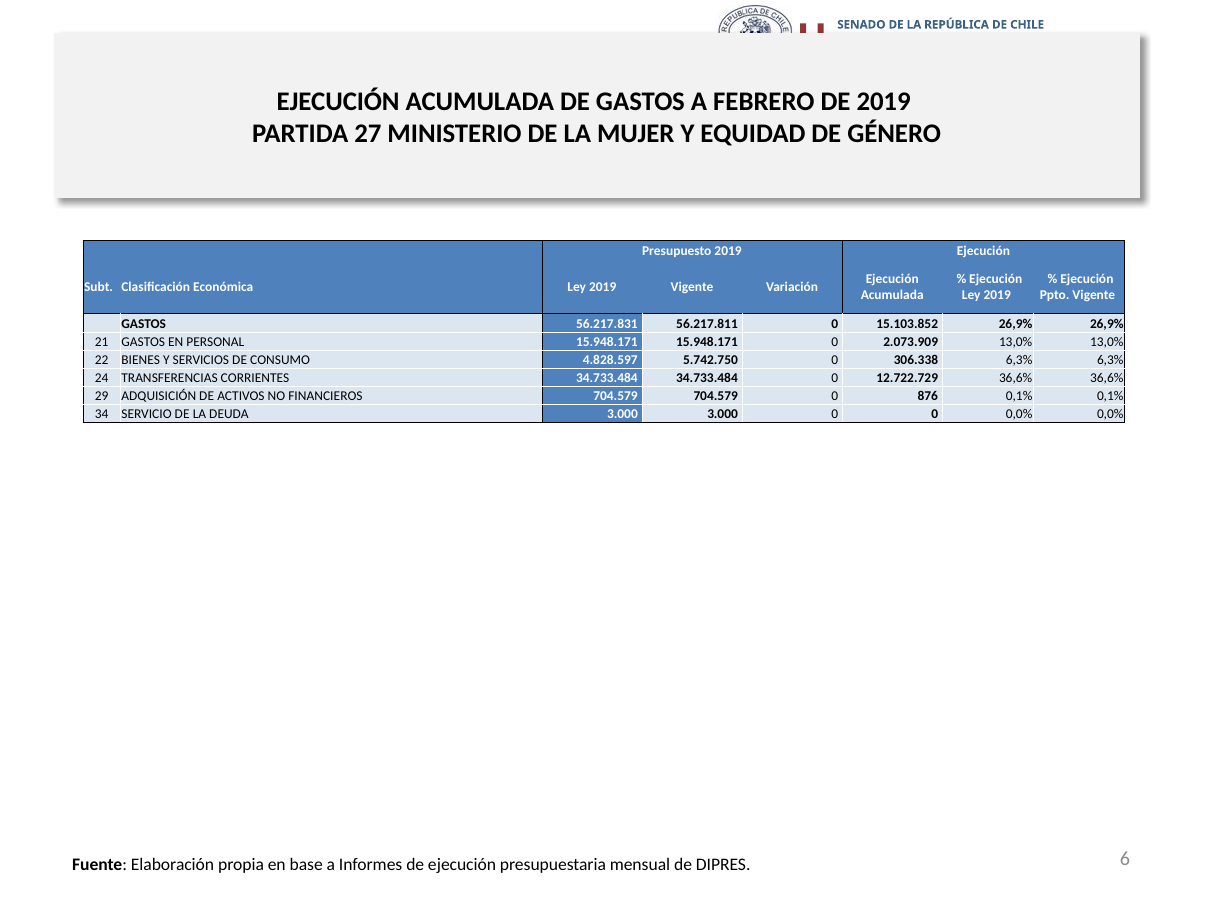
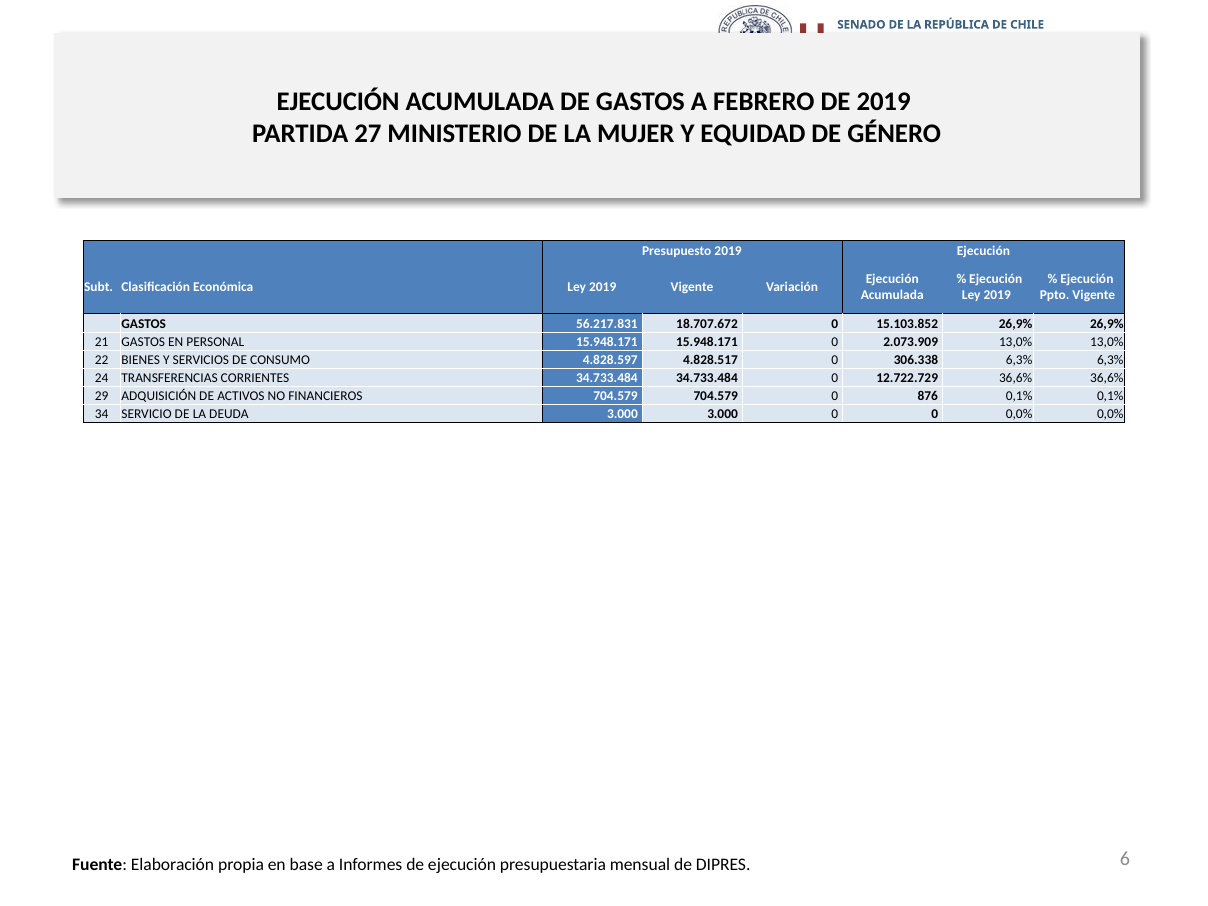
56.217.811: 56.217.811 -> 18.707.672
5.742.750: 5.742.750 -> 4.828.517
